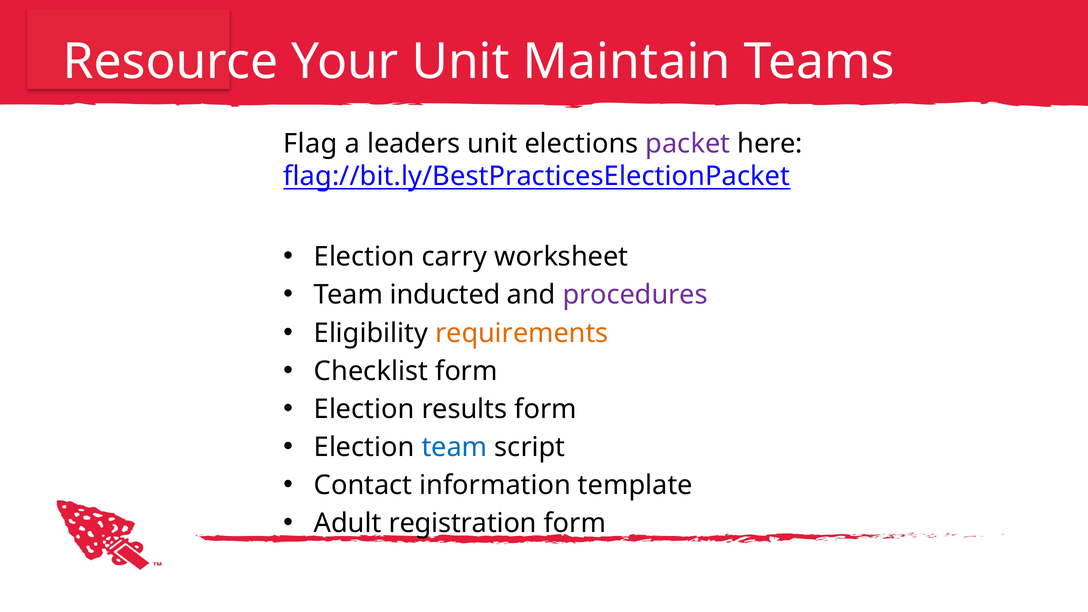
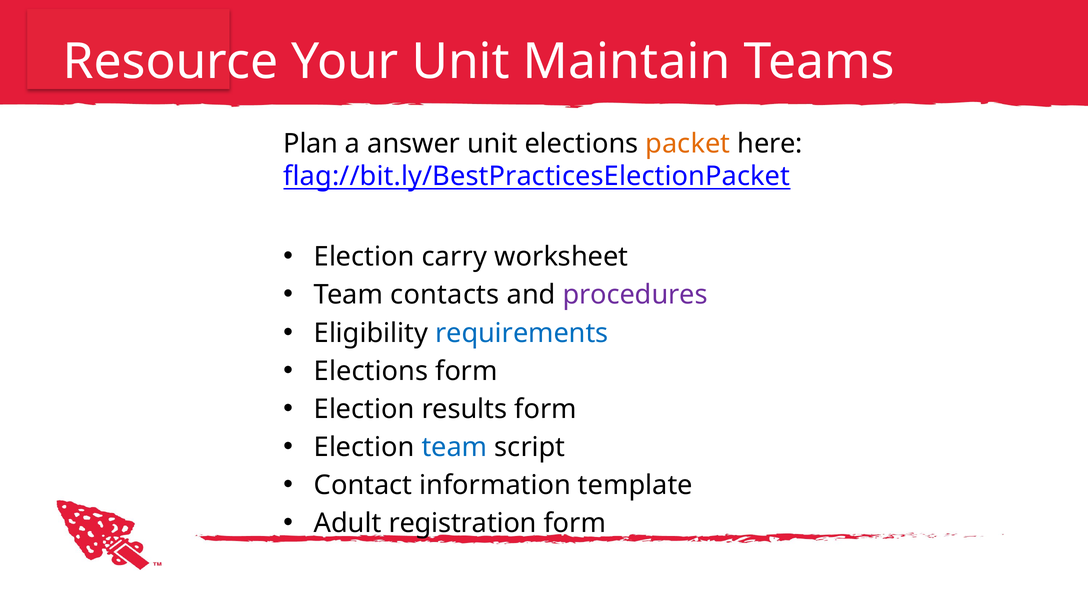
Flag: Flag -> Plan
leaders: leaders -> answer
packet colour: purple -> orange
inducted: inducted -> contacts
requirements colour: orange -> blue
Checklist at (371, 371): Checklist -> Elections
